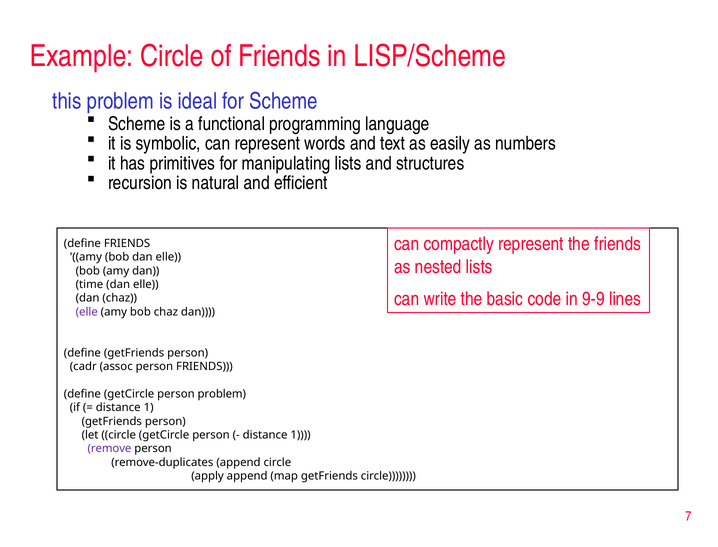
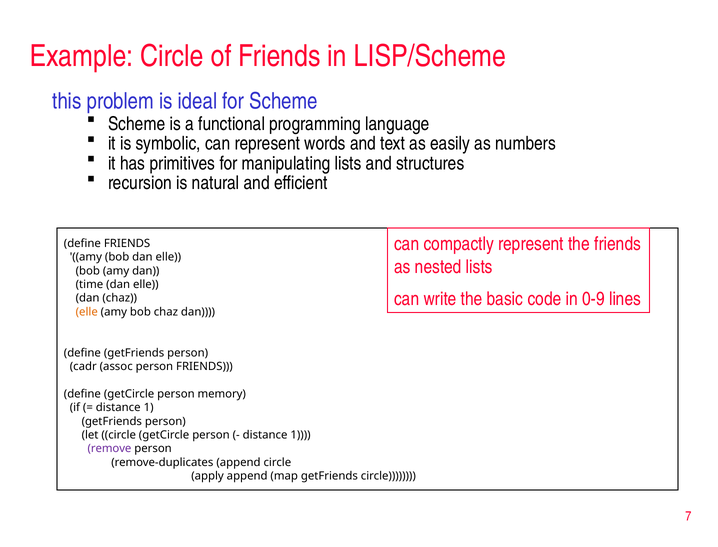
9-9: 9-9 -> 0-9
elle at (87, 312) colour: purple -> orange
person problem: problem -> memory
